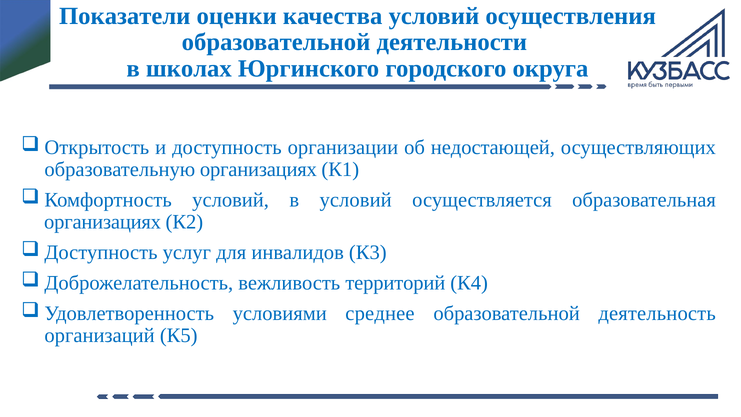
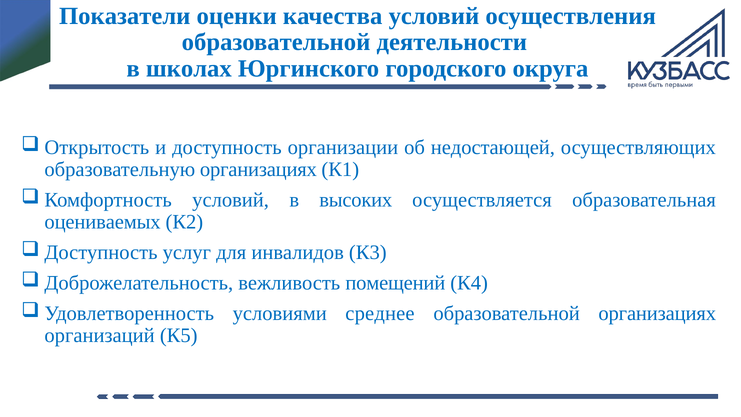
в условий: условий -> высоких
организациях at (103, 222): организациях -> оцениваемых
территорий: территорий -> помещений
образовательной деятельность: деятельность -> организациях
